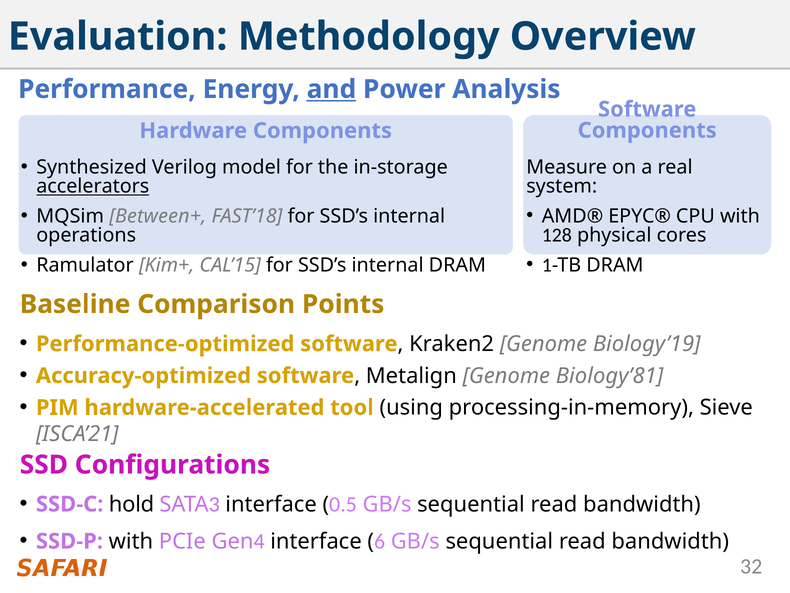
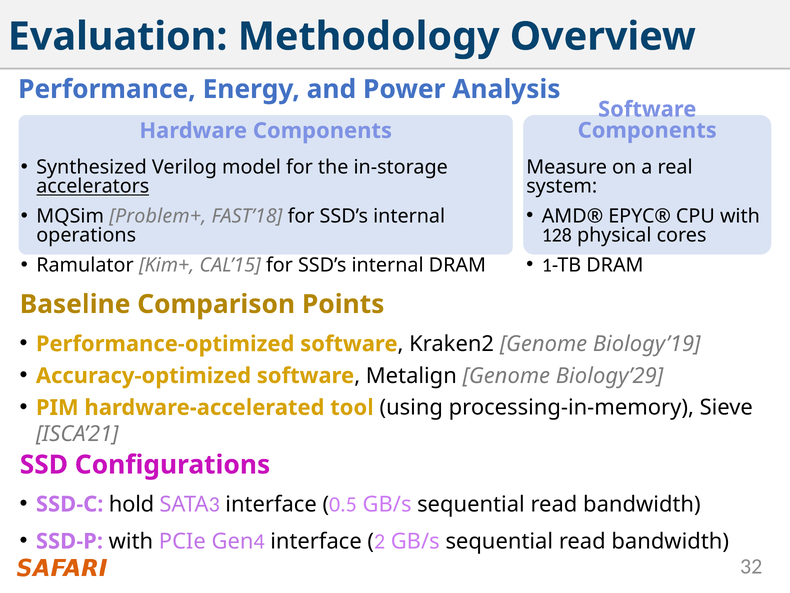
and underline: present -> none
Between+: Between+ -> Problem+
Biology’81: Biology’81 -> Biology’29
6: 6 -> 2
